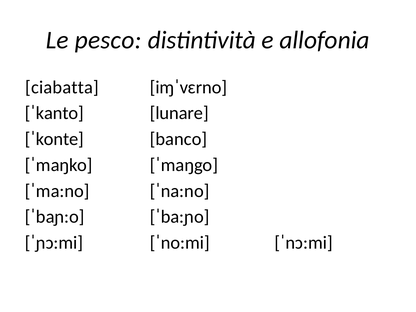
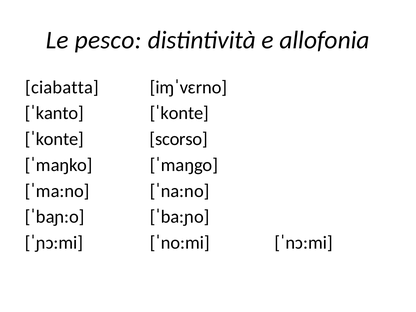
ˈkanto lunare: lunare -> ˈkonte
banco: banco -> scorso
